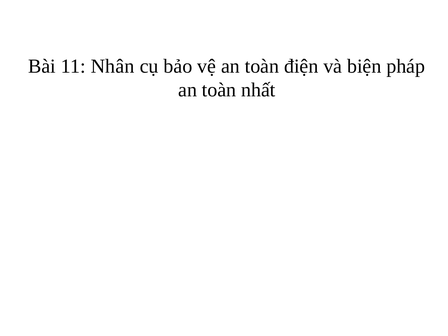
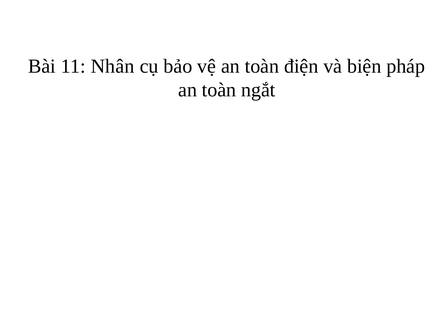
nhất: nhất -> ngắt
